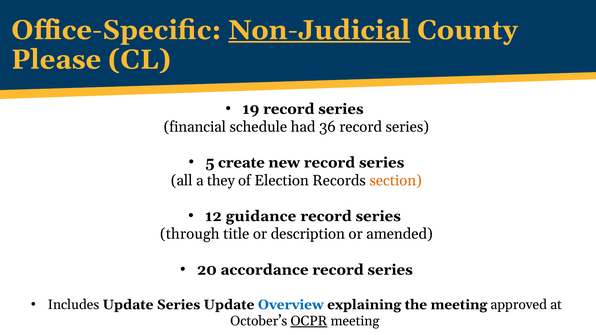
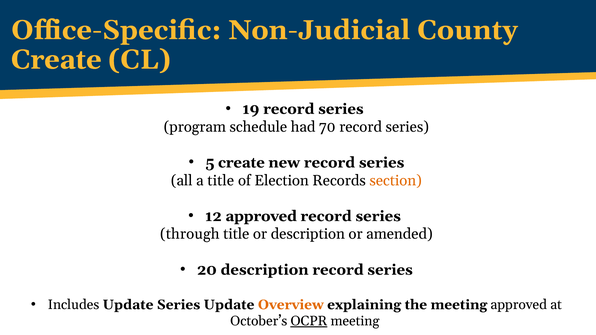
Non-Judicial underline: present -> none
Please at (56, 60): Please -> Create
financial: financial -> program
36: 36 -> 70
a they: they -> title
12 guidance: guidance -> approved
20 accordance: accordance -> description
Overview colour: blue -> orange
